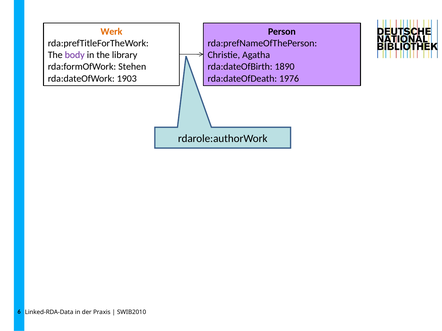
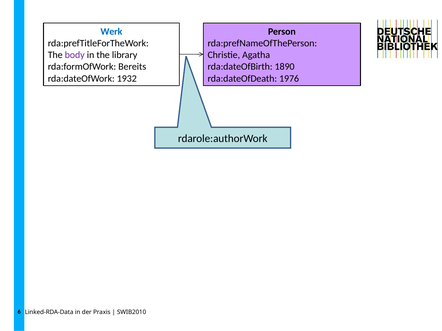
Werk colour: orange -> blue
Stehen: Stehen -> Bereits
1903: 1903 -> 1932
